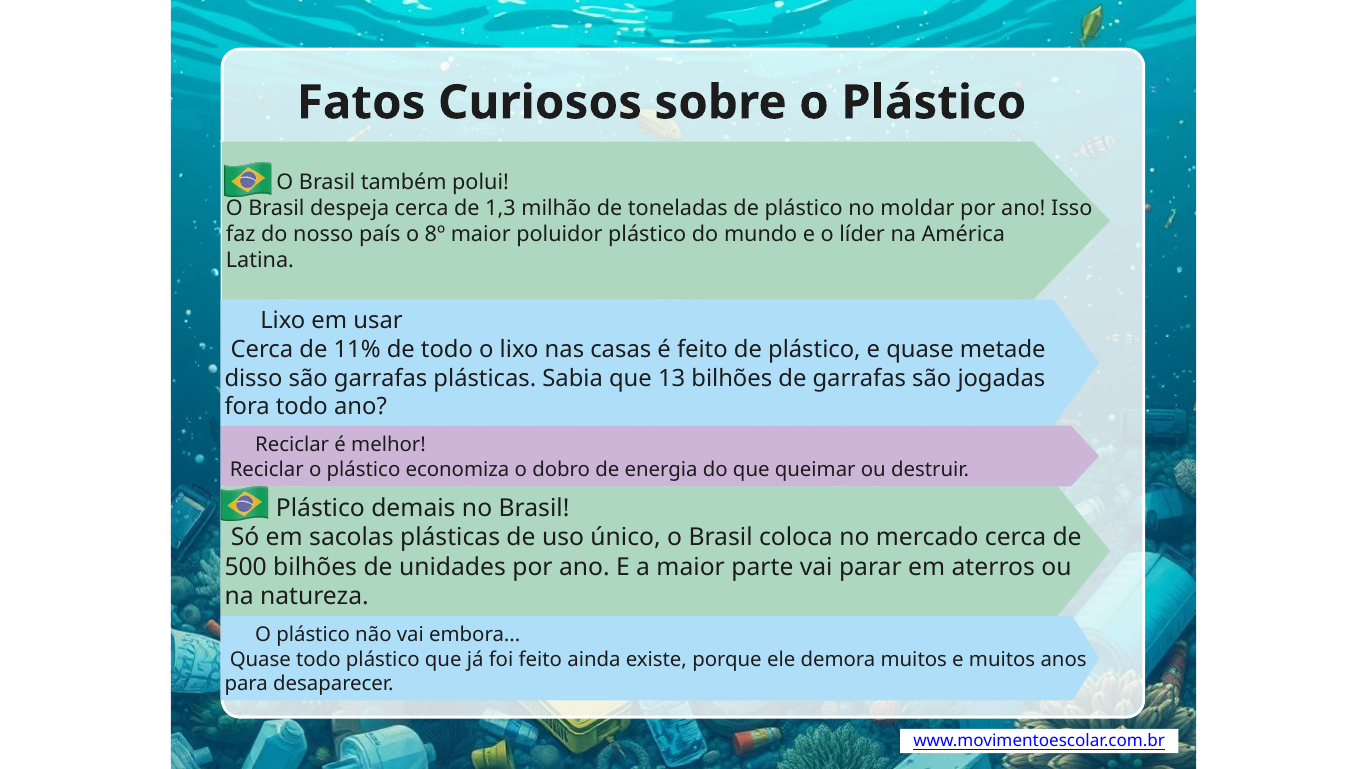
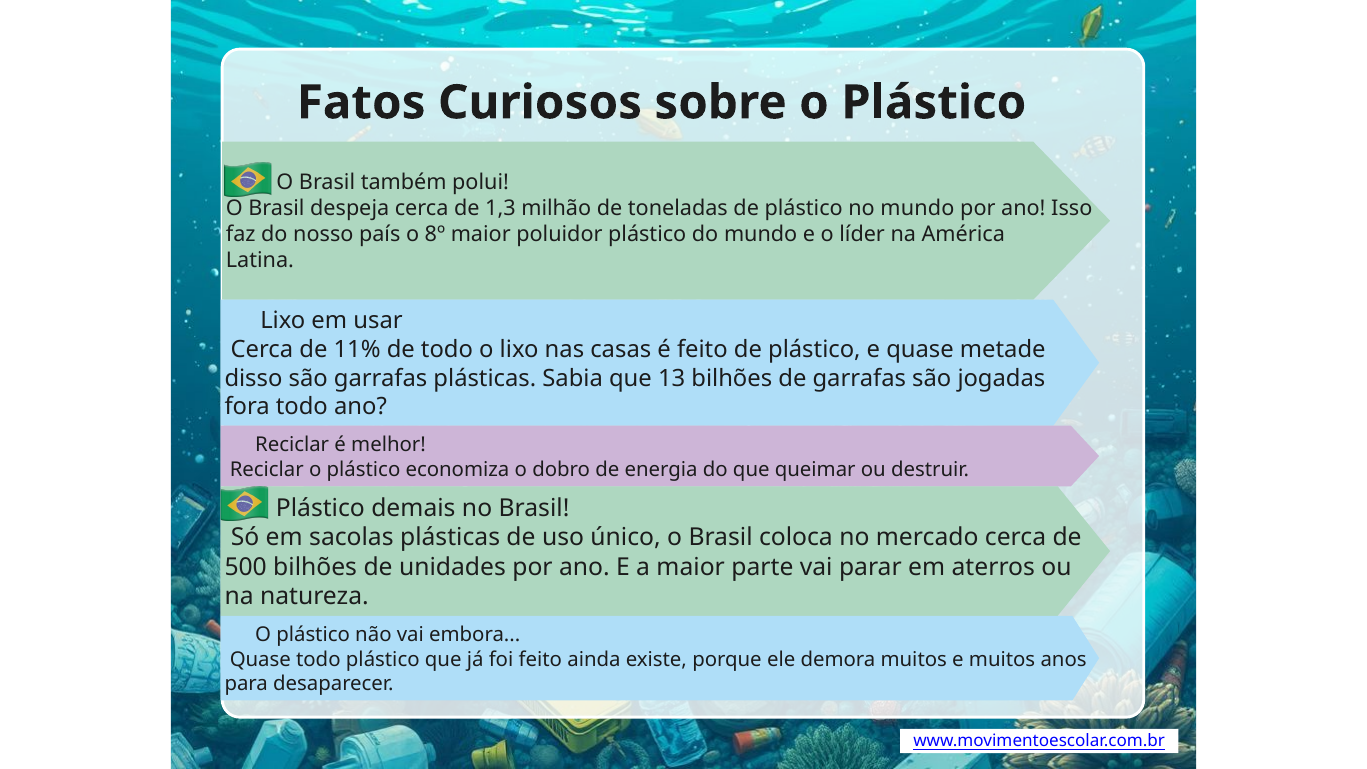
no moldar: moldar -> mundo
